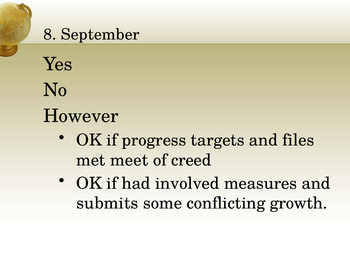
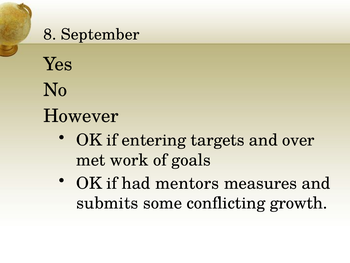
progress: progress -> entering
files: files -> over
meet: meet -> work
creed: creed -> goals
involved: involved -> mentors
